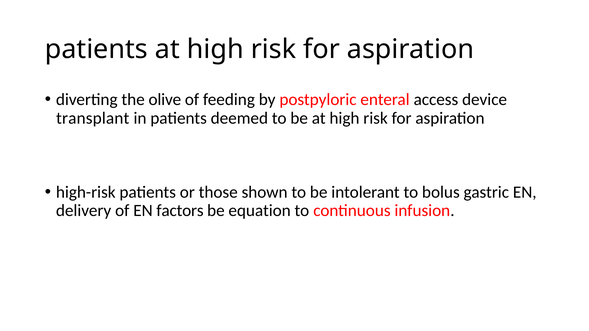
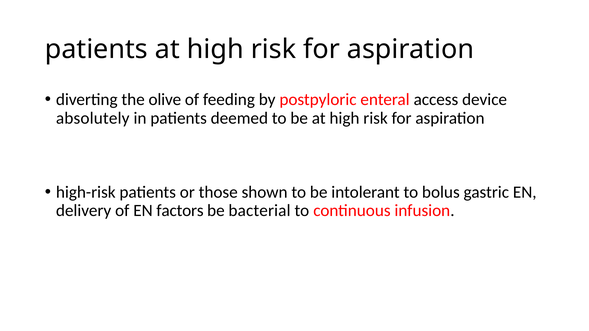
transplant: transplant -> absolutely
equation: equation -> bacterial
